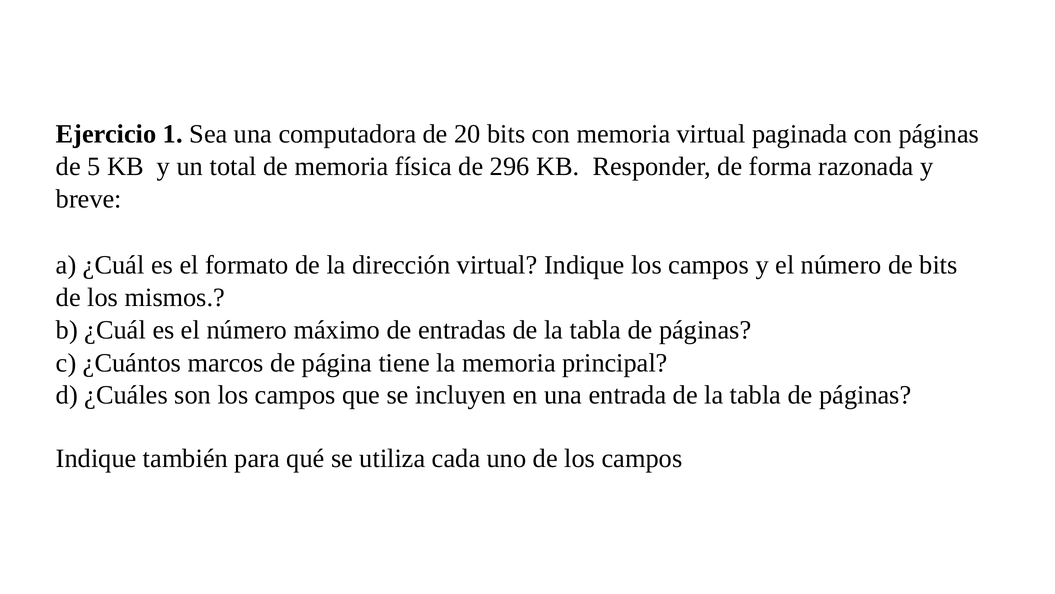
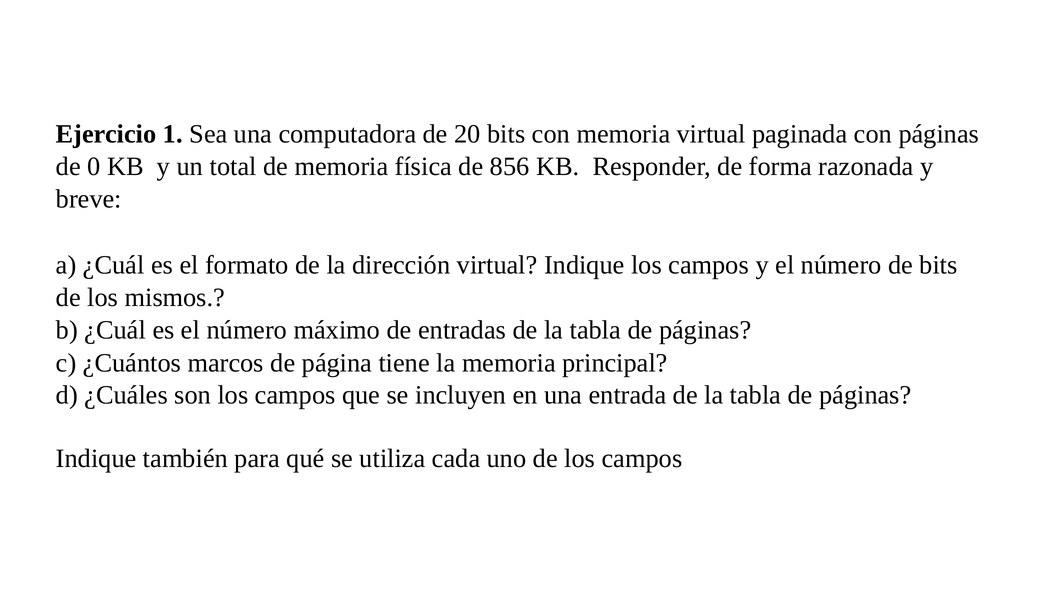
5: 5 -> 0
296: 296 -> 856
